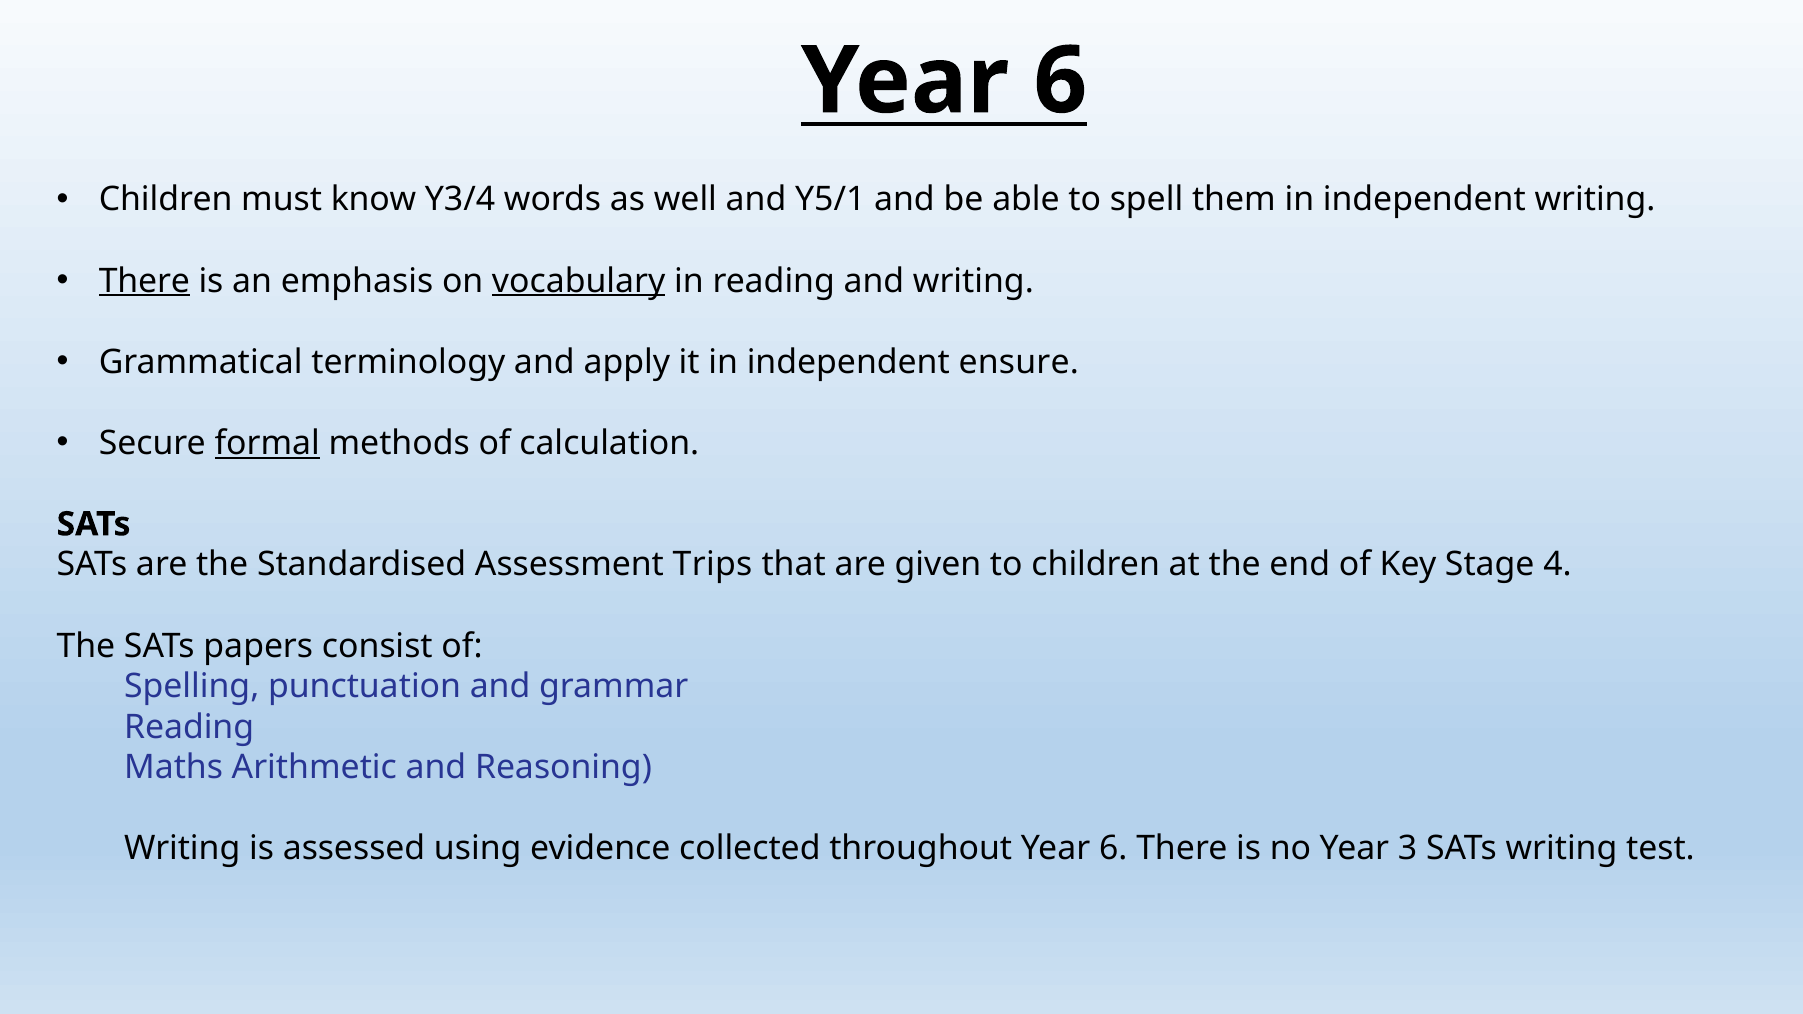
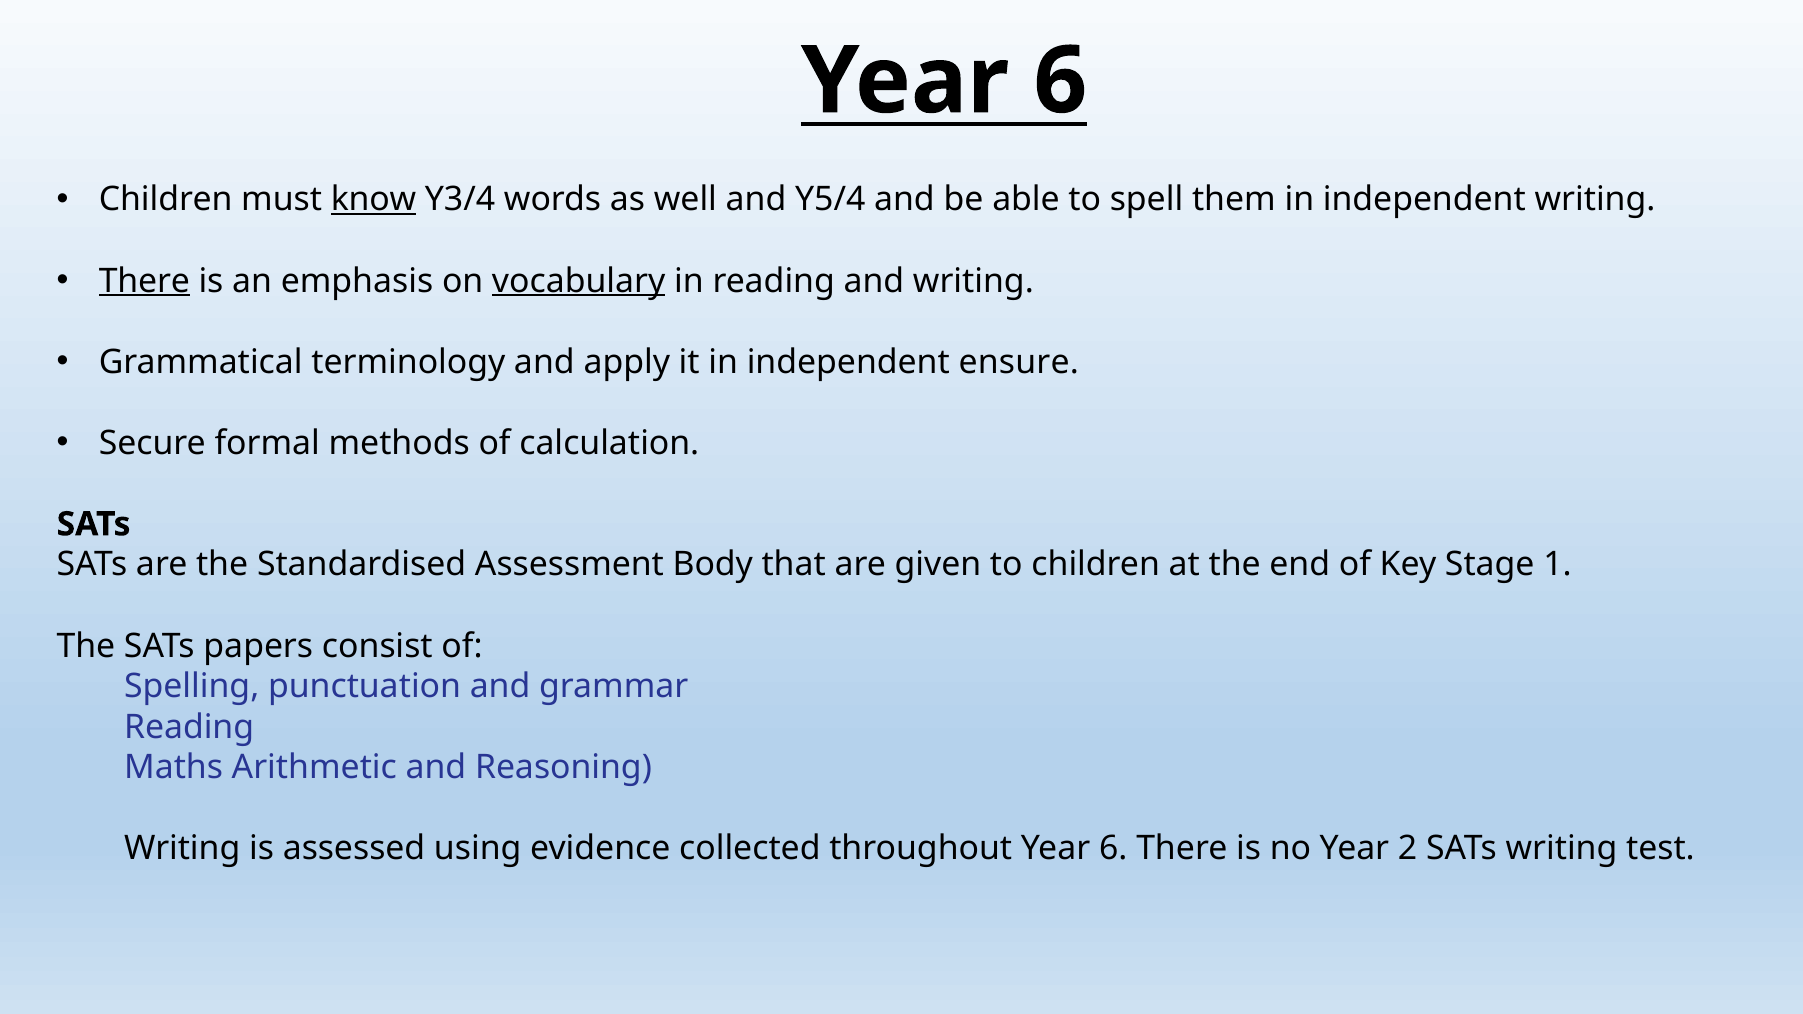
know underline: none -> present
Y5/1: Y5/1 -> Y5/4
formal underline: present -> none
Trips: Trips -> Body
4: 4 -> 1
3: 3 -> 2
